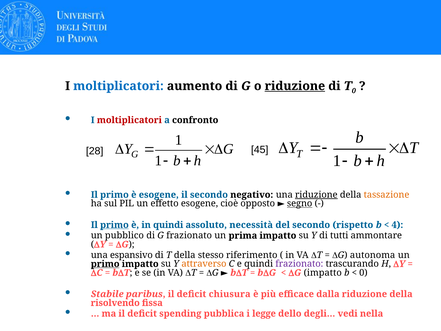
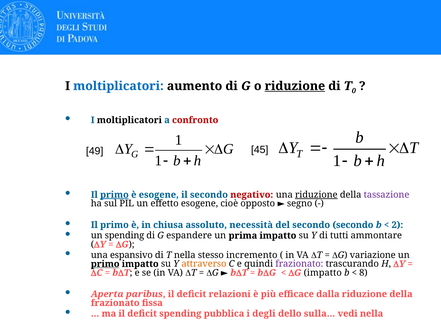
moltiplicatori at (129, 120) colour: red -> black
confronto colour: black -> red
28: 28 -> 49
primo at (114, 195) underline: none -> present
negativo colour: black -> red
tassazione colour: orange -> purple
segno underline: present -> none
primo at (114, 225) underline: present -> none
in quindi: quindi -> chiusa
secondo rispetto: rispetto -> secondo
4: 4 -> 2
un pubblico: pubblico -> spending
G frazionato: frazionato -> espandere
T della: della -> nella
riferimento: riferimento -> incremento
autonoma: autonoma -> variazione
0 at (363, 273): 0 -> 8
Stabile: Stabile -> Aperta
chiusura: chiusura -> relazioni
risolvendo at (115, 303): risolvendo -> frazionato
legge: legge -> degli
degli…: degli… -> sulla…
